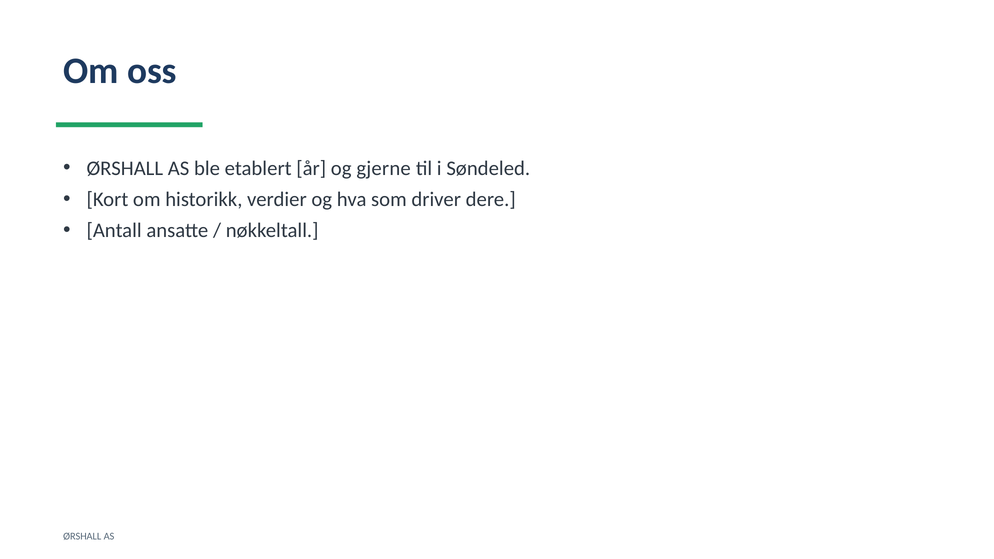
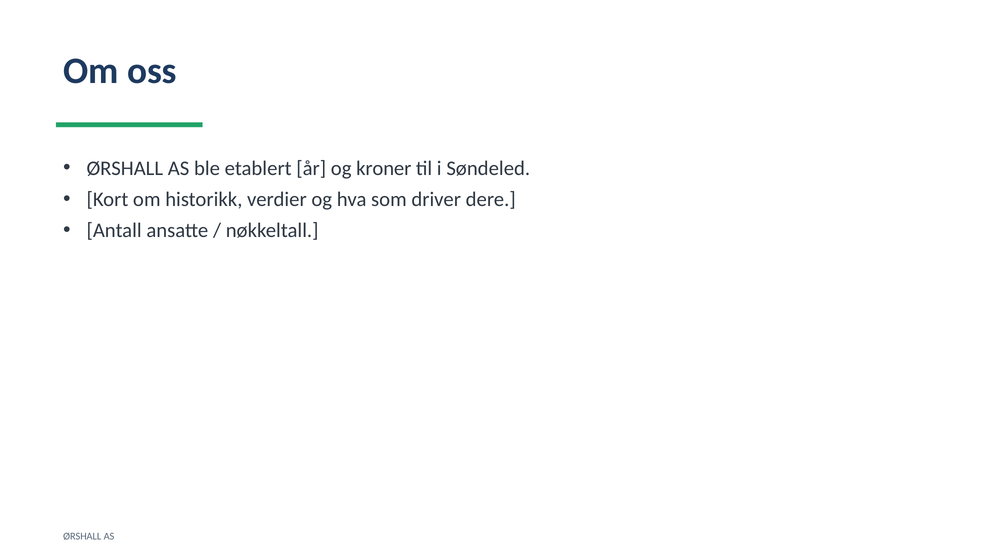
gjerne: gjerne -> kroner
